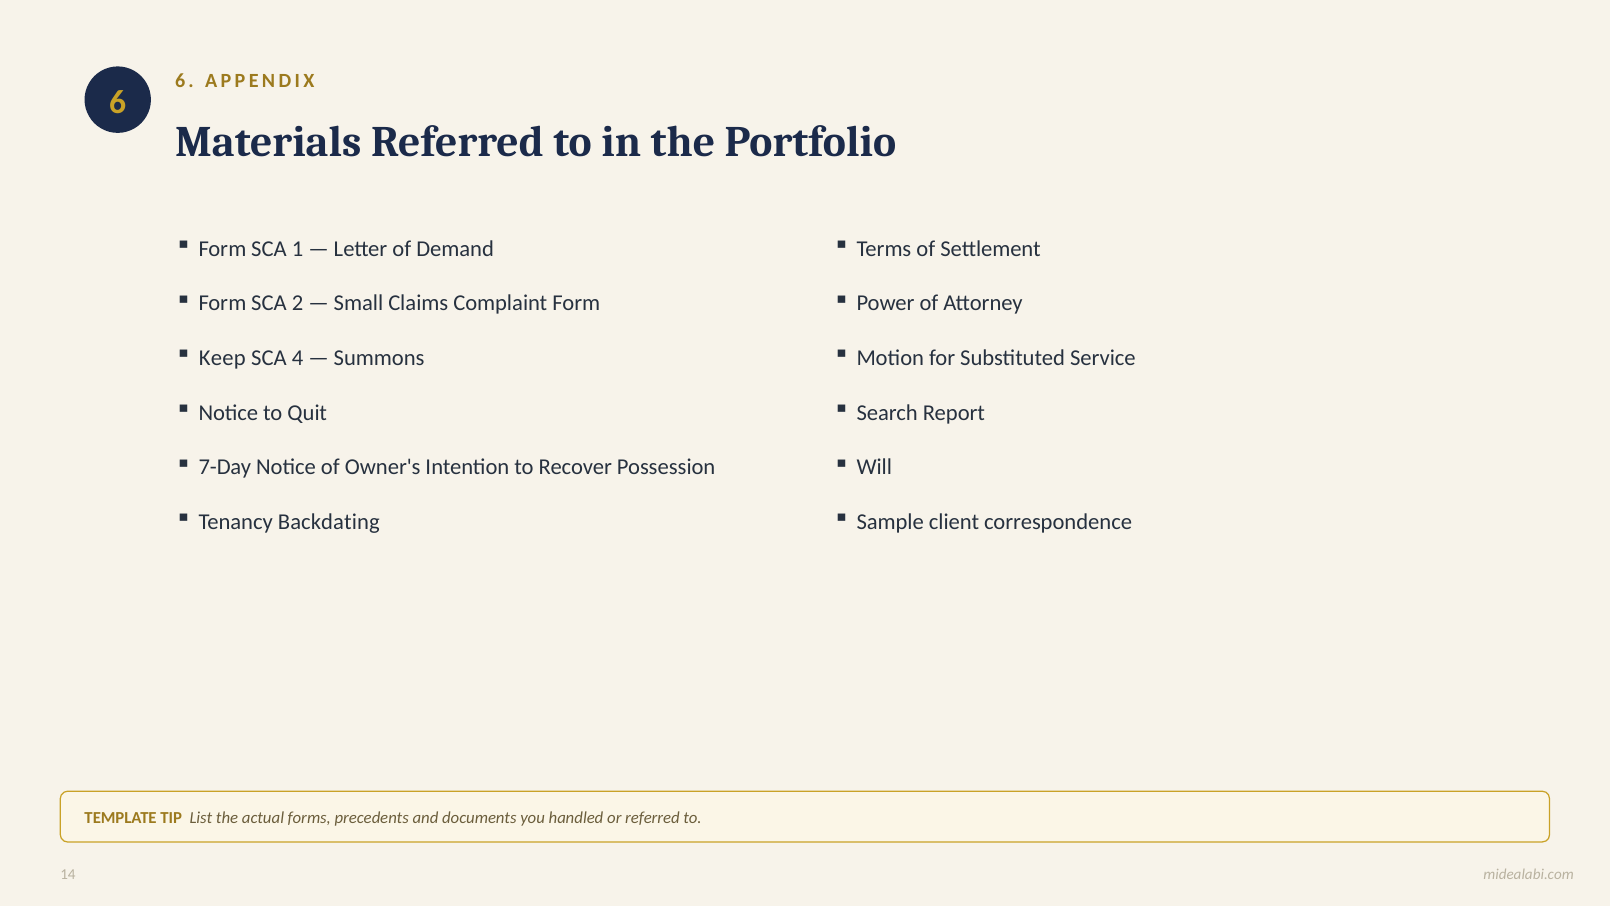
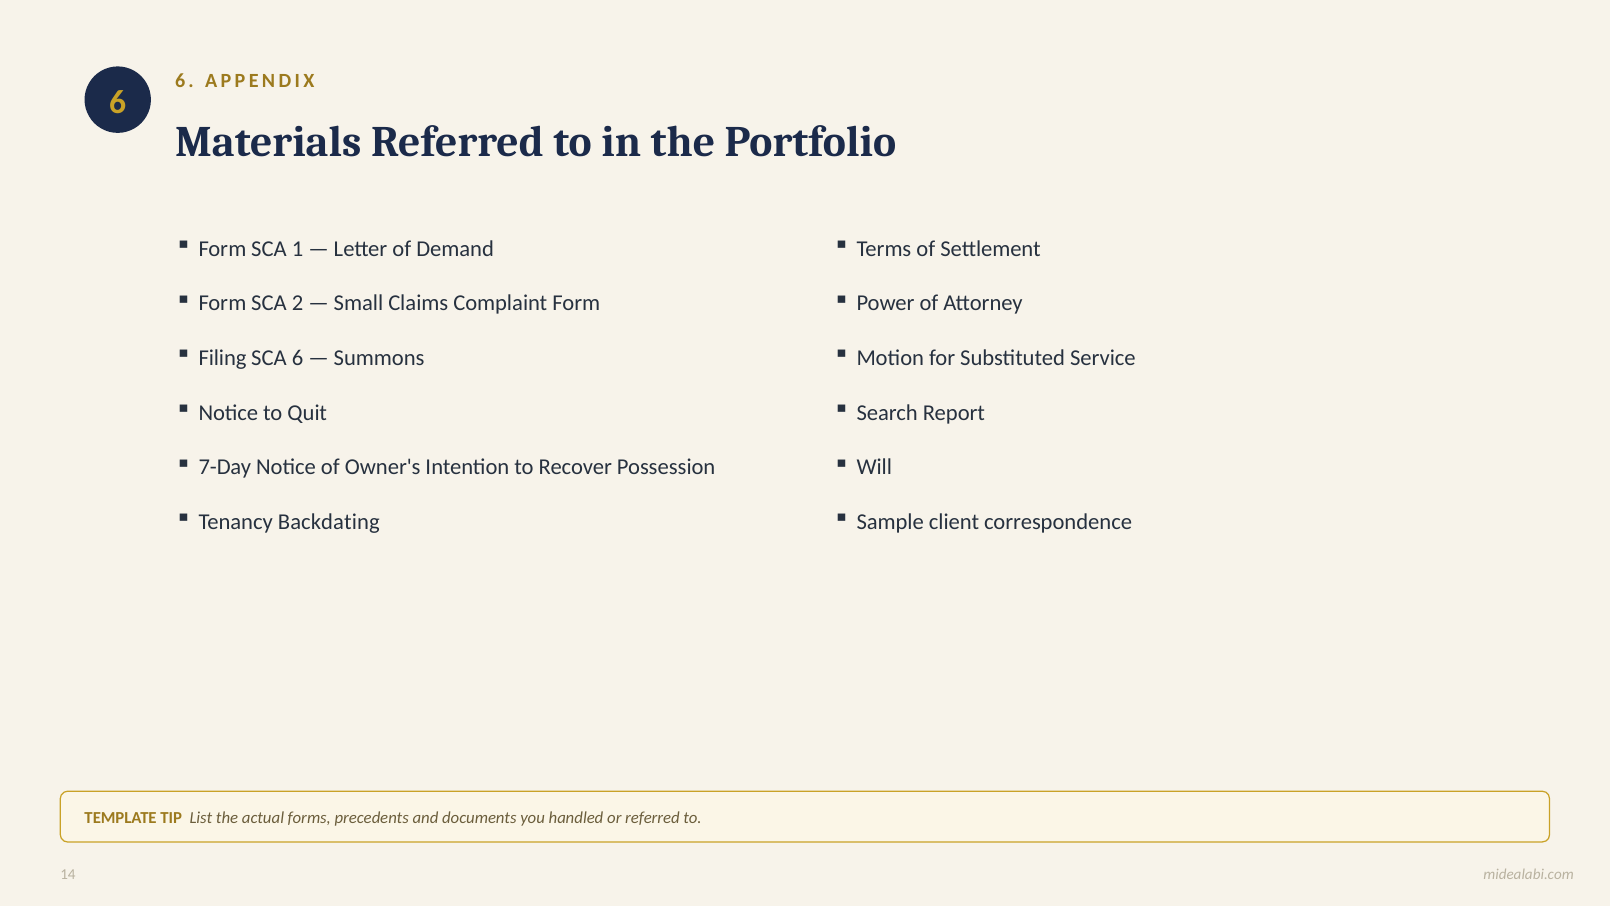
Keep: Keep -> Filing
SCA 4: 4 -> 6
